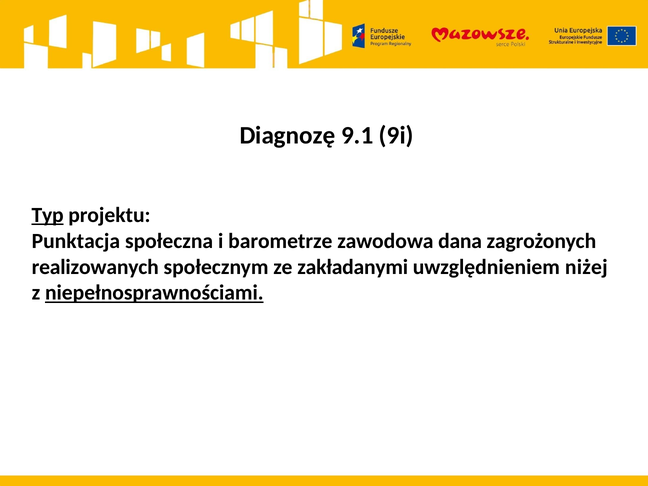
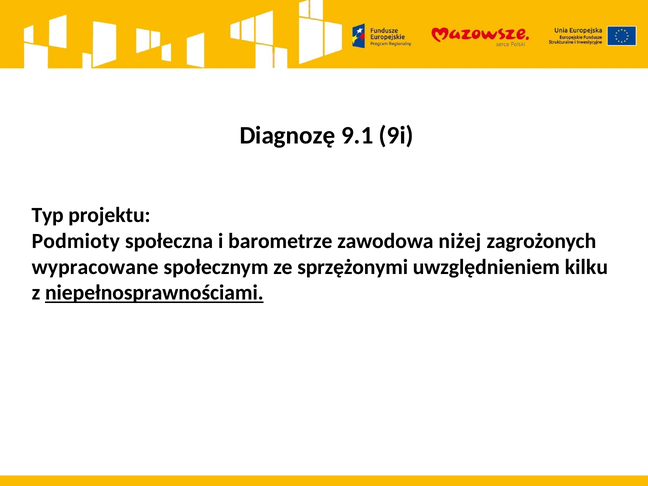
Typ underline: present -> none
Punktacja: Punktacja -> Podmioty
dana: dana -> niżej
realizowanych: realizowanych -> wypracowane
zakładanymi: zakładanymi -> sprzężonymi
niżej: niżej -> kilku
